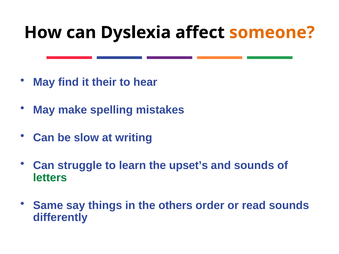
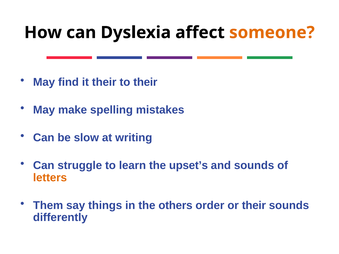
to hear: hear -> their
letters colour: green -> orange
Same: Same -> Them
or read: read -> their
